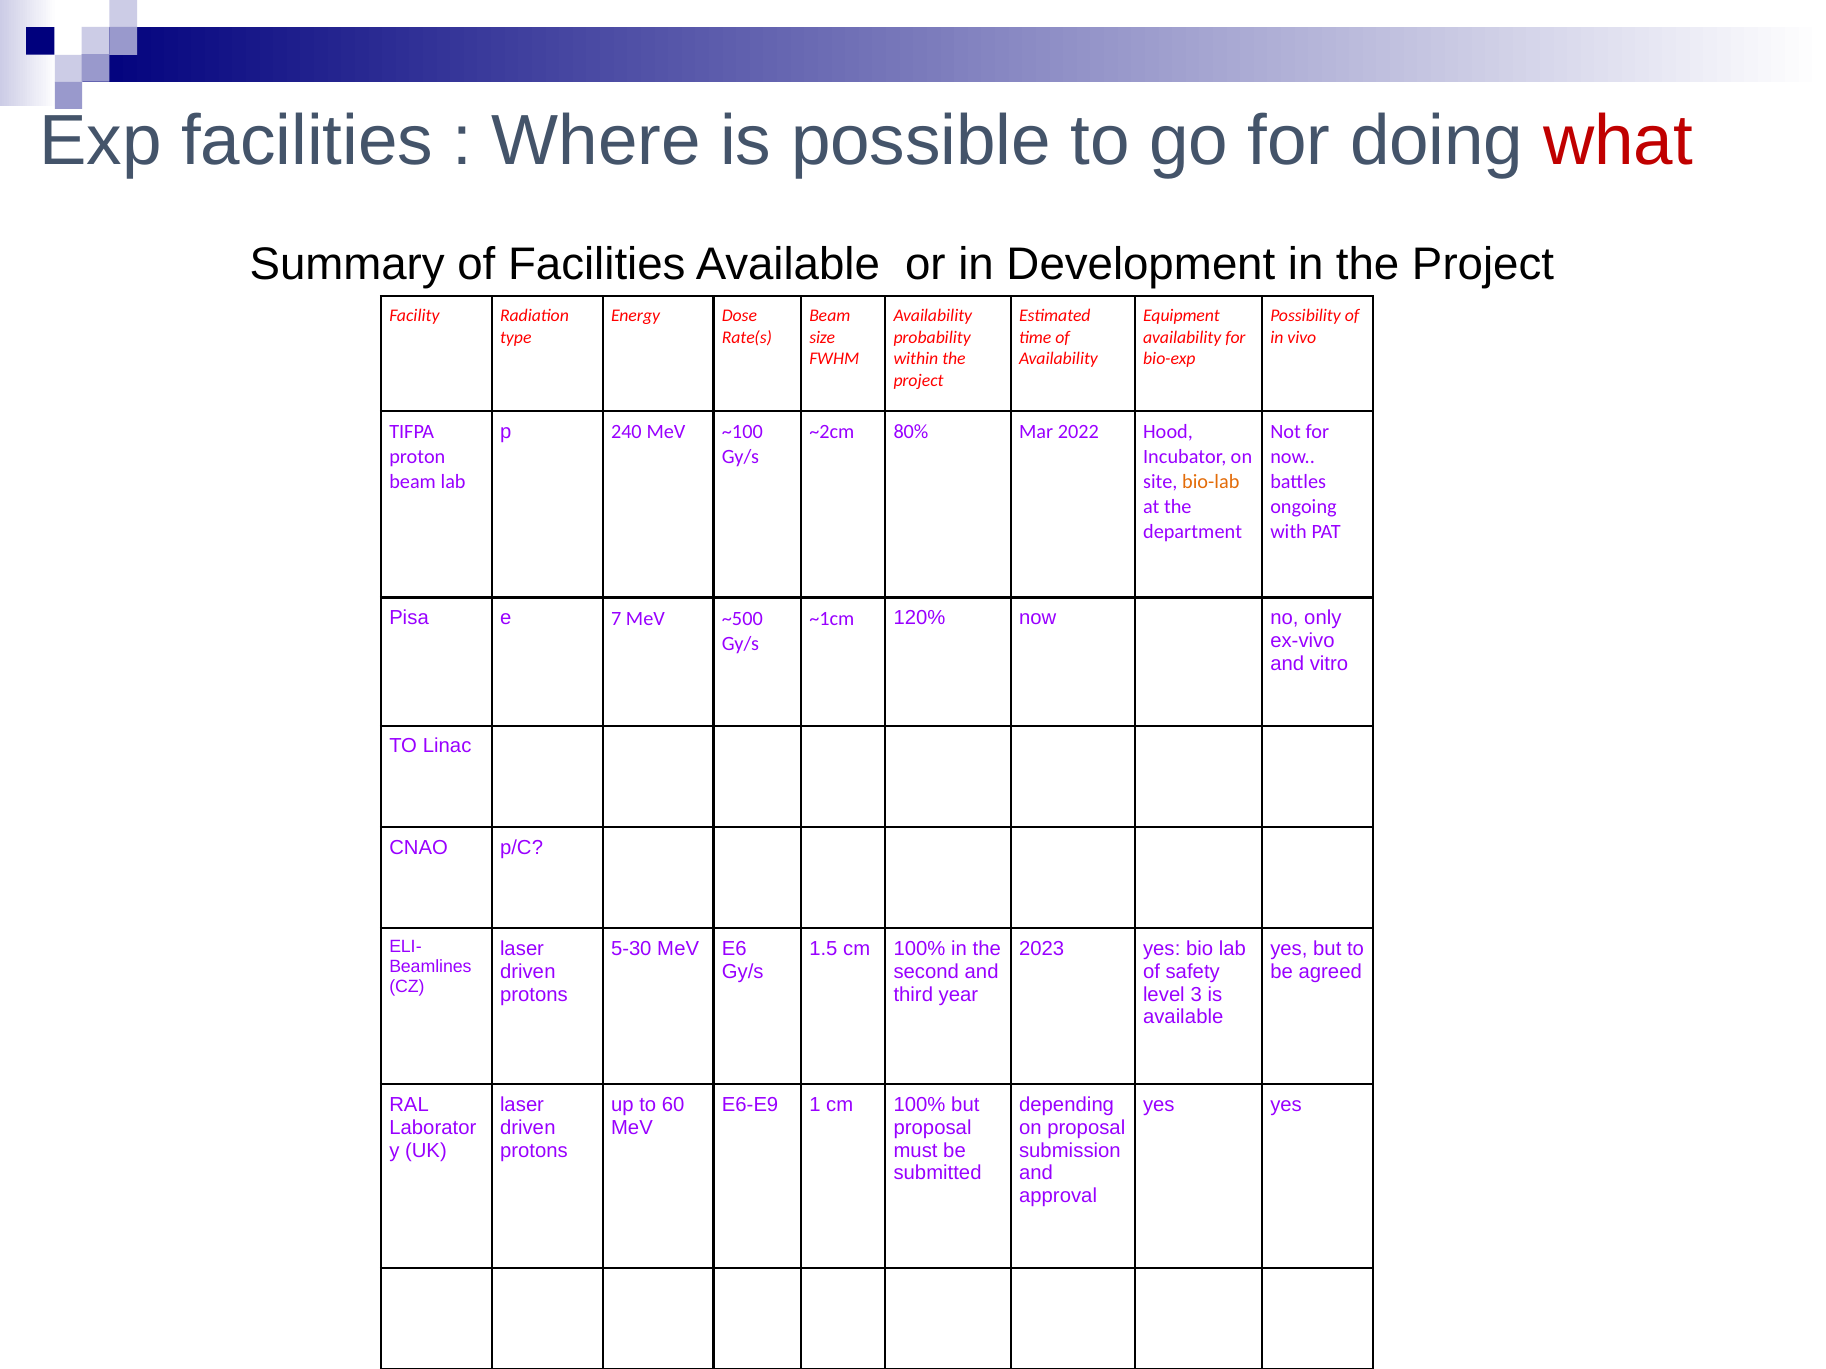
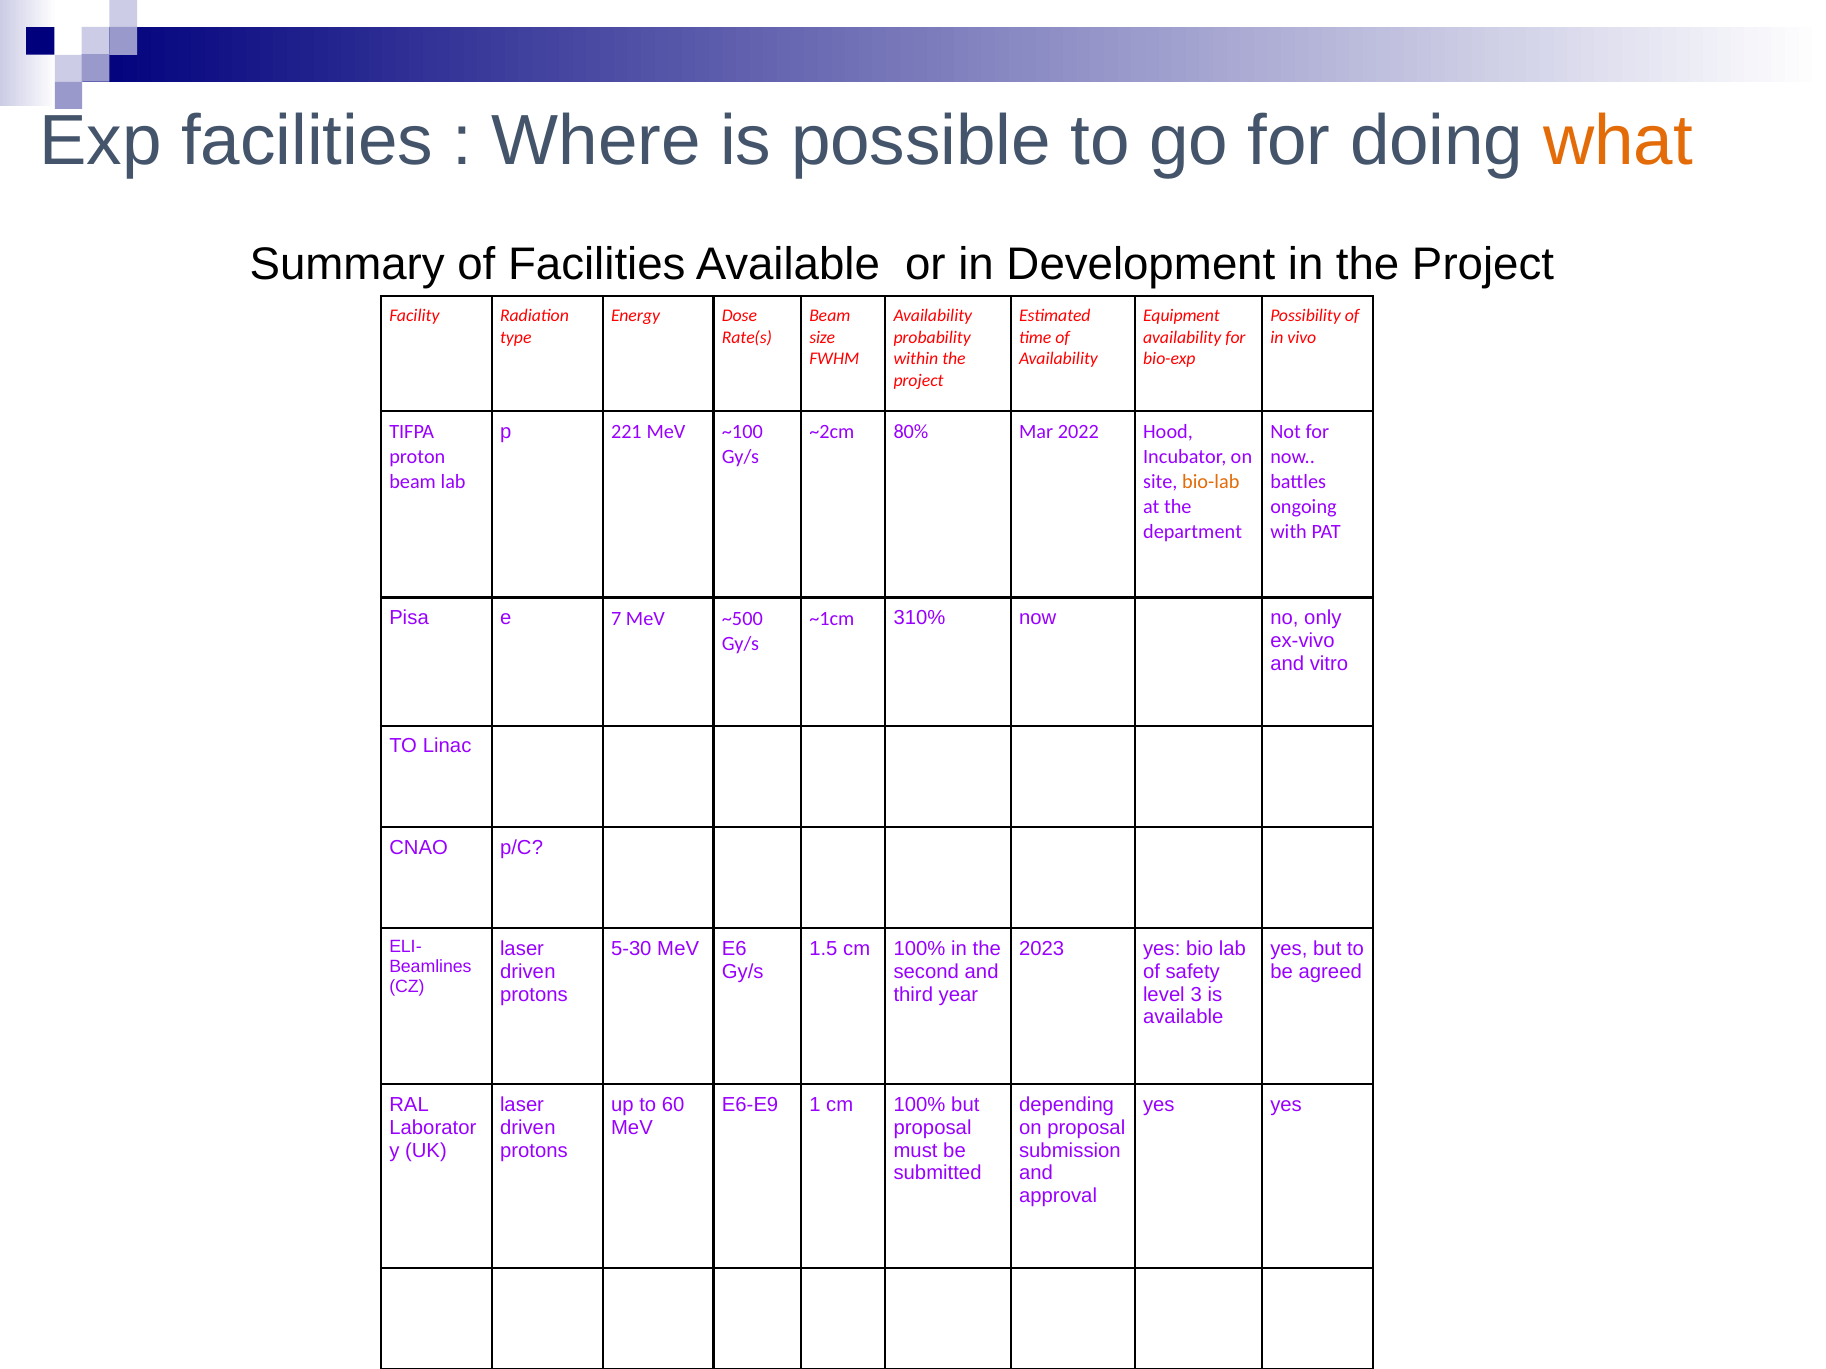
what colour: red -> orange
240: 240 -> 221
120%: 120% -> 310%
